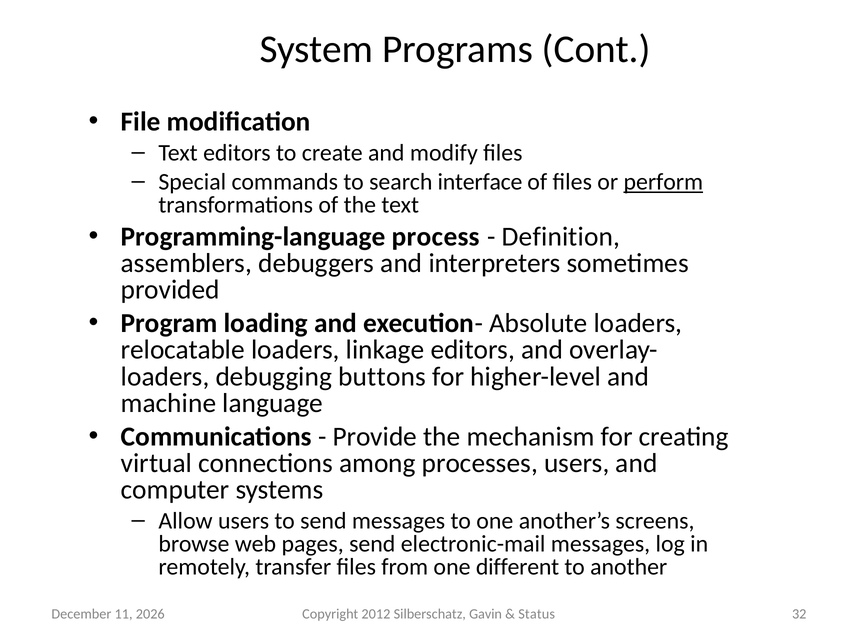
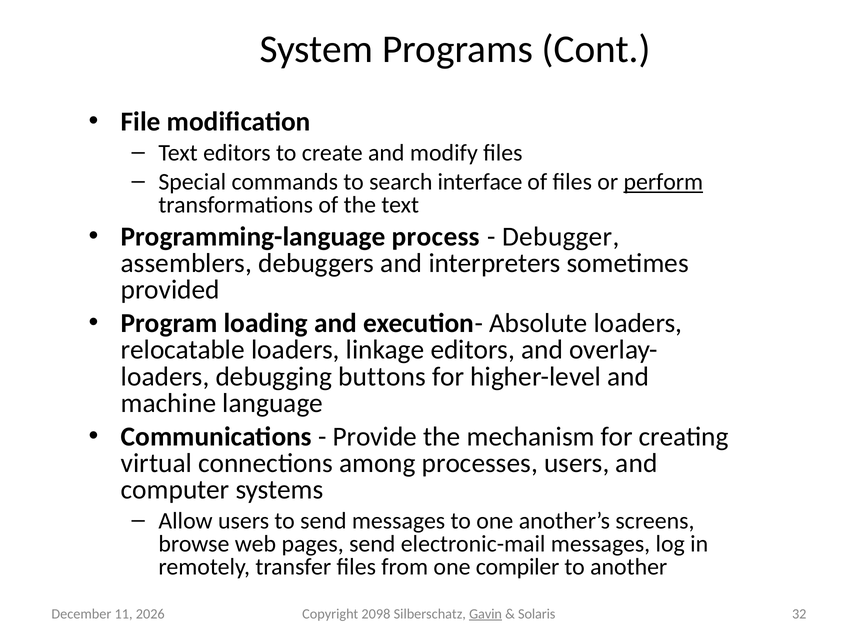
Definition: Definition -> Debugger
different: different -> compiler
2012: 2012 -> 2098
Gavin underline: none -> present
Status: Status -> Solaris
